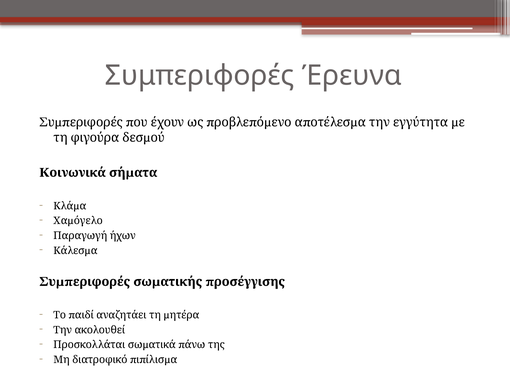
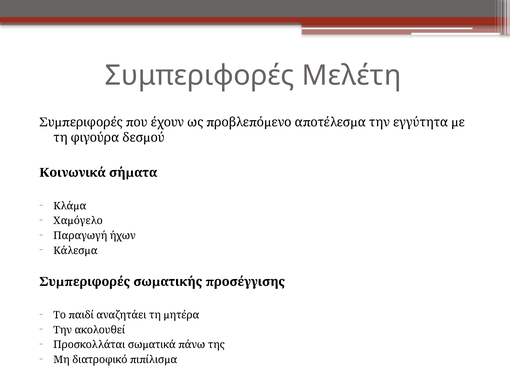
Έρευνα: Έρευνα -> Μελέτη
